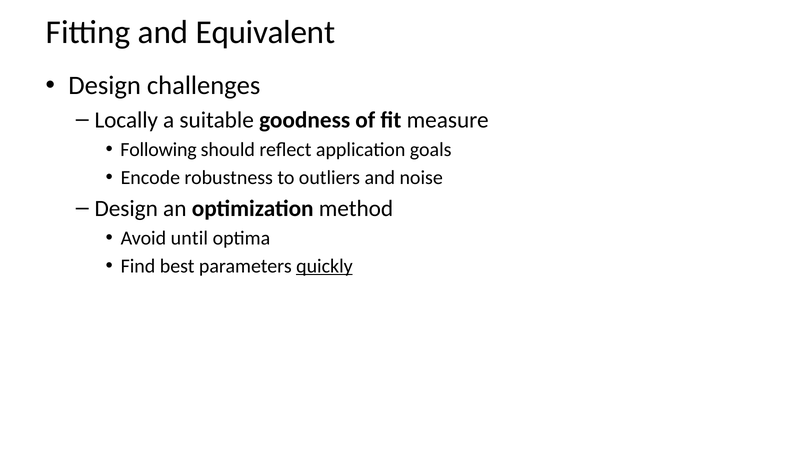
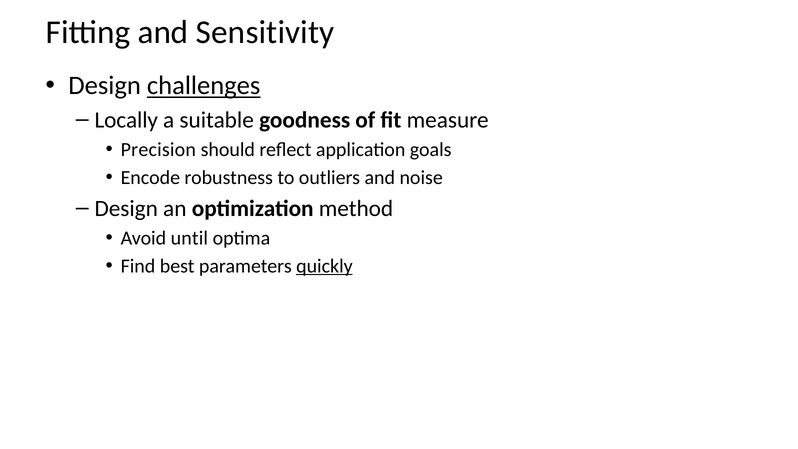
Equivalent: Equivalent -> Sensitivity
challenges underline: none -> present
Following: Following -> Precision
